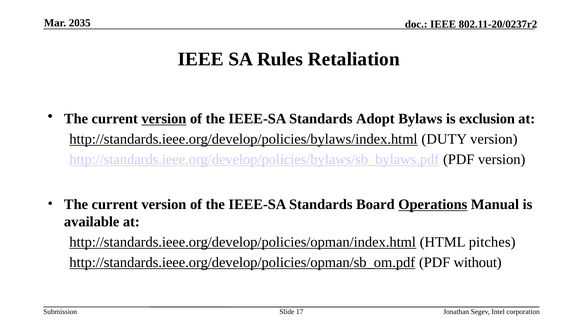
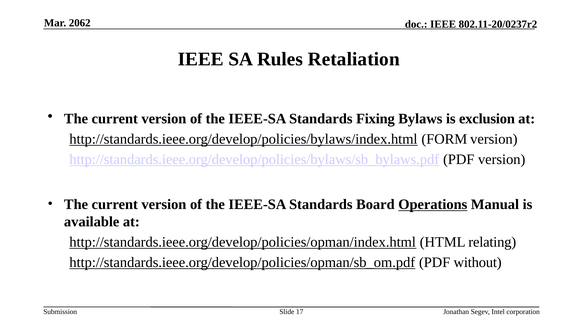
2035: 2035 -> 2062
version at (164, 119) underline: present -> none
Adopt: Adopt -> Fixing
DUTY: DUTY -> FORM
pitches: pitches -> relating
